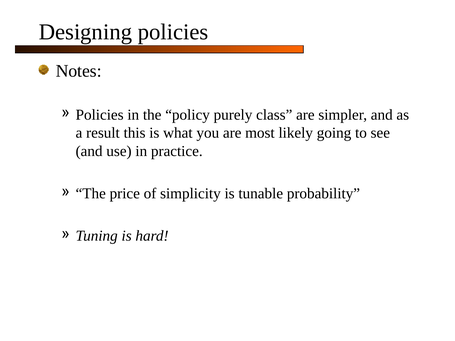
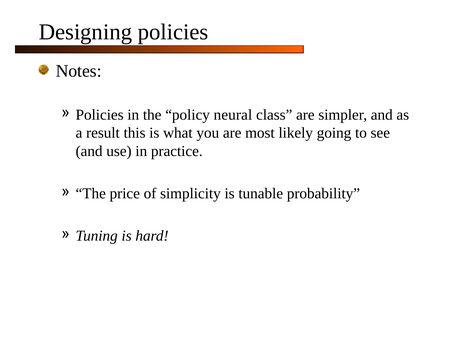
purely: purely -> neural
